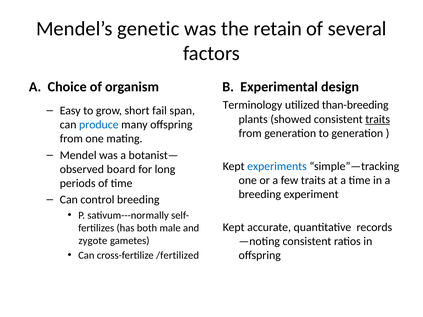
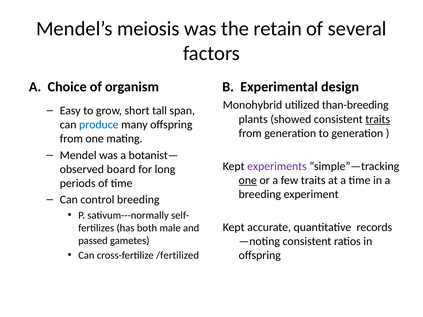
genetic: genetic -> meiosis
Terminology: Terminology -> Monohybrid
fail: fail -> tall
experiments colour: blue -> purple
one at (248, 180) underline: none -> present
zygote: zygote -> passed
